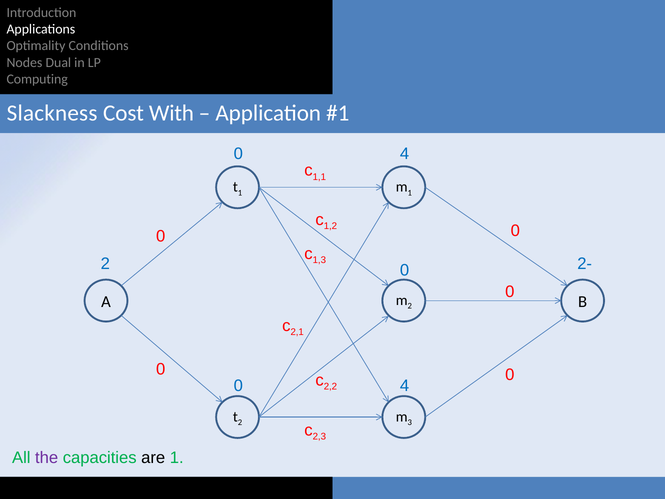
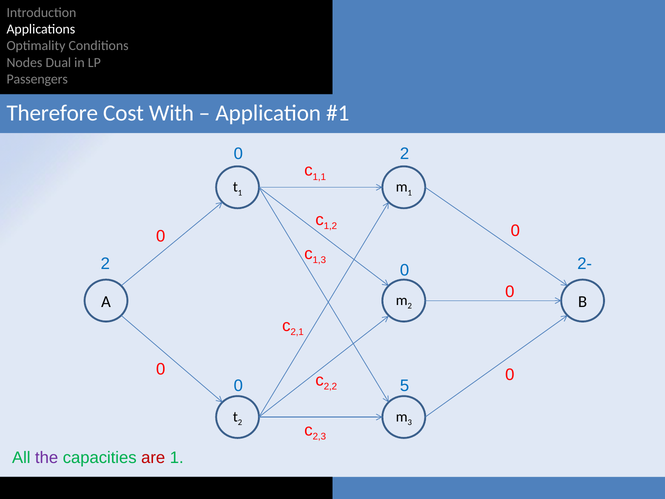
Computing: Computing -> Passengers
Slackness: Slackness -> Therefore
4 at (405, 154): 4 -> 2
4 at (405, 386): 4 -> 5
are colour: black -> red
